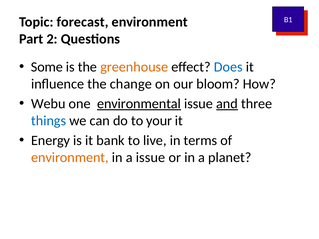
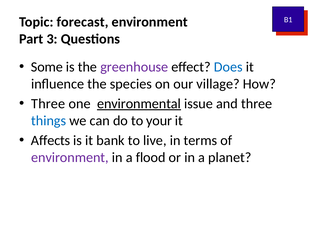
2: 2 -> 3
greenhouse colour: orange -> purple
change: change -> species
bloom: bloom -> village
Webu at (48, 104): Webu -> Three
and underline: present -> none
Energy: Energy -> Affects
environment at (70, 158) colour: orange -> purple
a issue: issue -> flood
